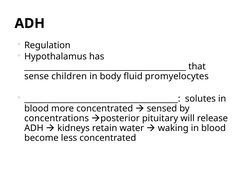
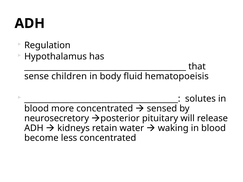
promyelocytes: promyelocytes -> hematopoeisis
concentrations: concentrations -> neurosecretory
